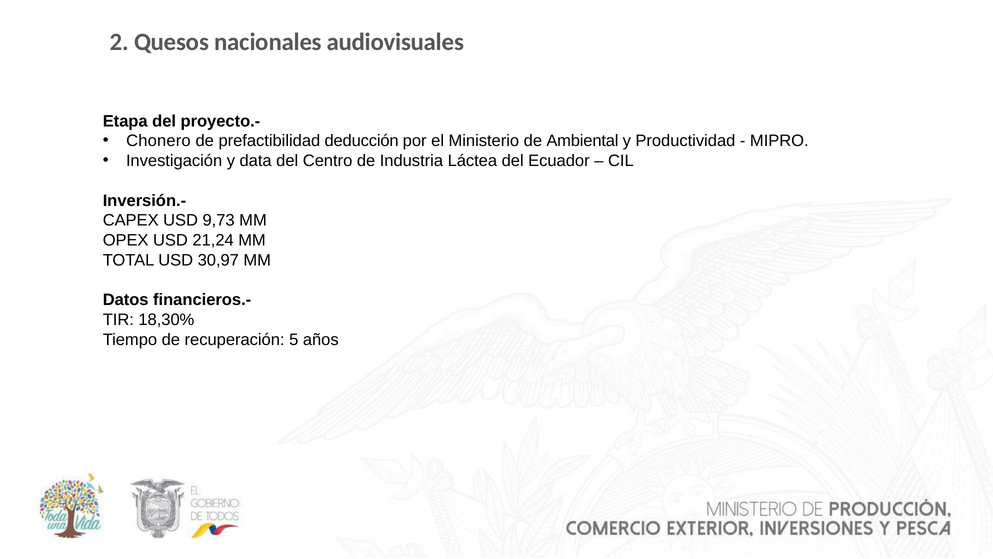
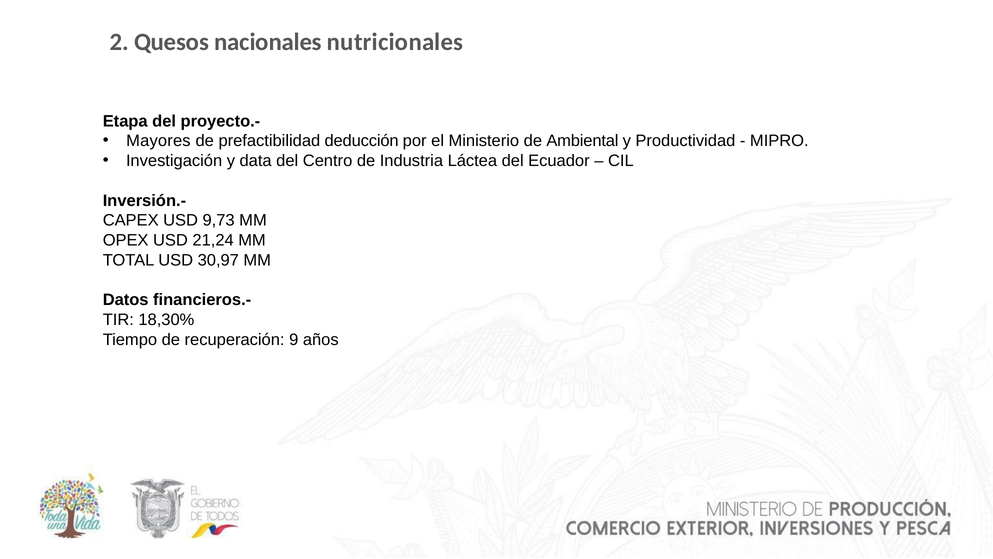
audiovisuales: audiovisuales -> nutricionales
Chonero: Chonero -> Mayores
5: 5 -> 9
